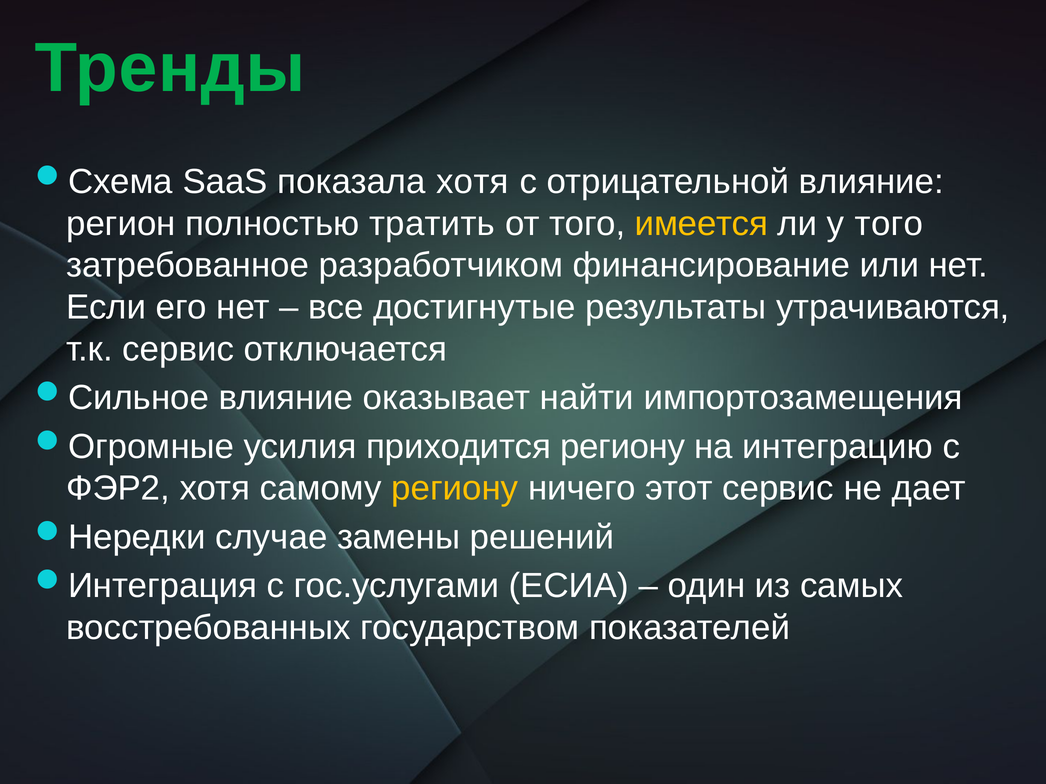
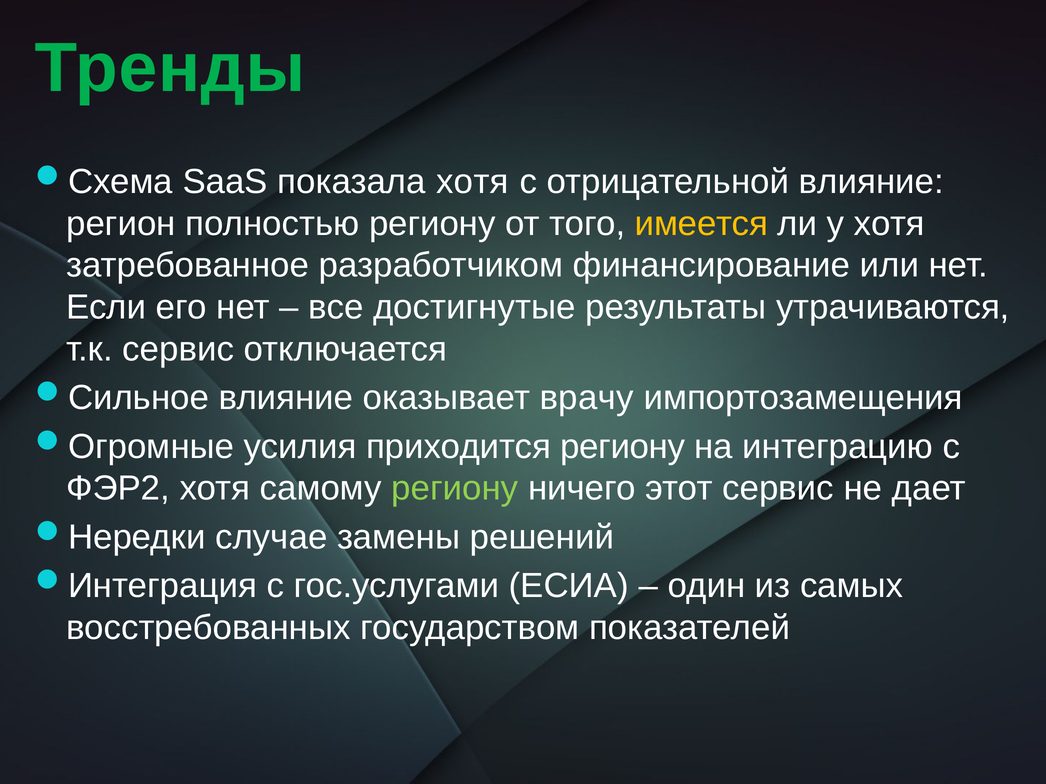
полностью тратить: тратить -> региону
у того: того -> хотя
найти: найти -> врачу
региону at (455, 489) colour: yellow -> light green
